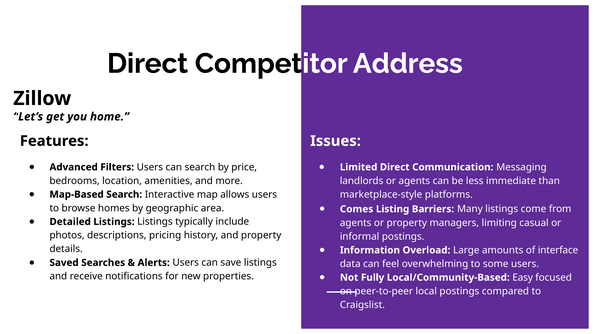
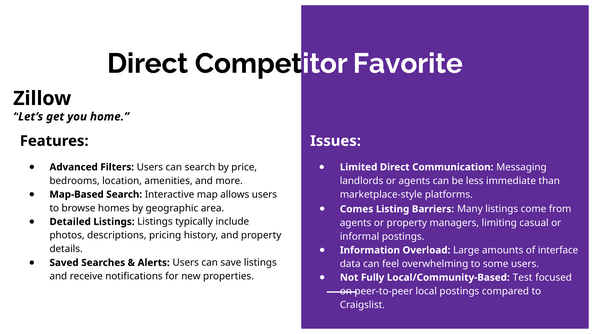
Address: Address -> Favorite
Easy: Easy -> Test
